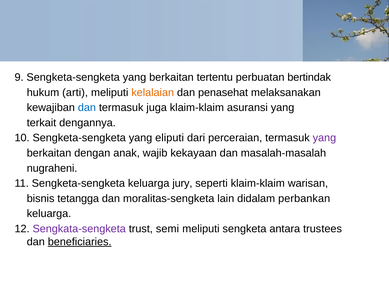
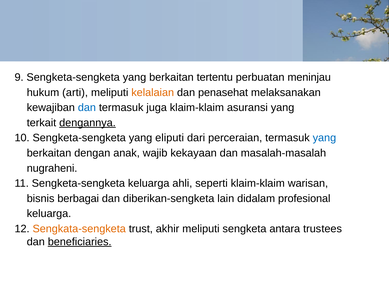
bertindak: bertindak -> meninjau
dengannya underline: none -> present
yang at (324, 138) colour: purple -> blue
jury: jury -> ahli
tetangga: tetangga -> berbagai
moralitas-sengketa: moralitas-sengketa -> diberikan-sengketa
perbankan: perbankan -> profesional
Sengkata-sengketa colour: purple -> orange
semi: semi -> akhir
